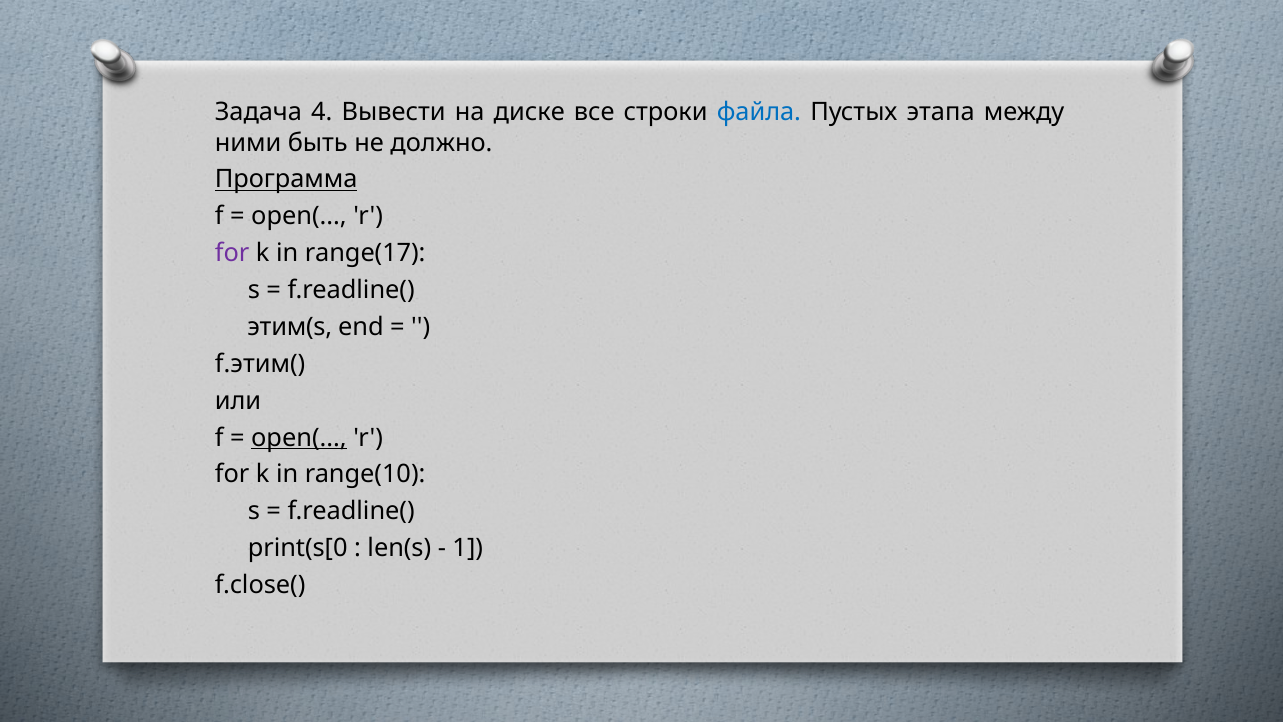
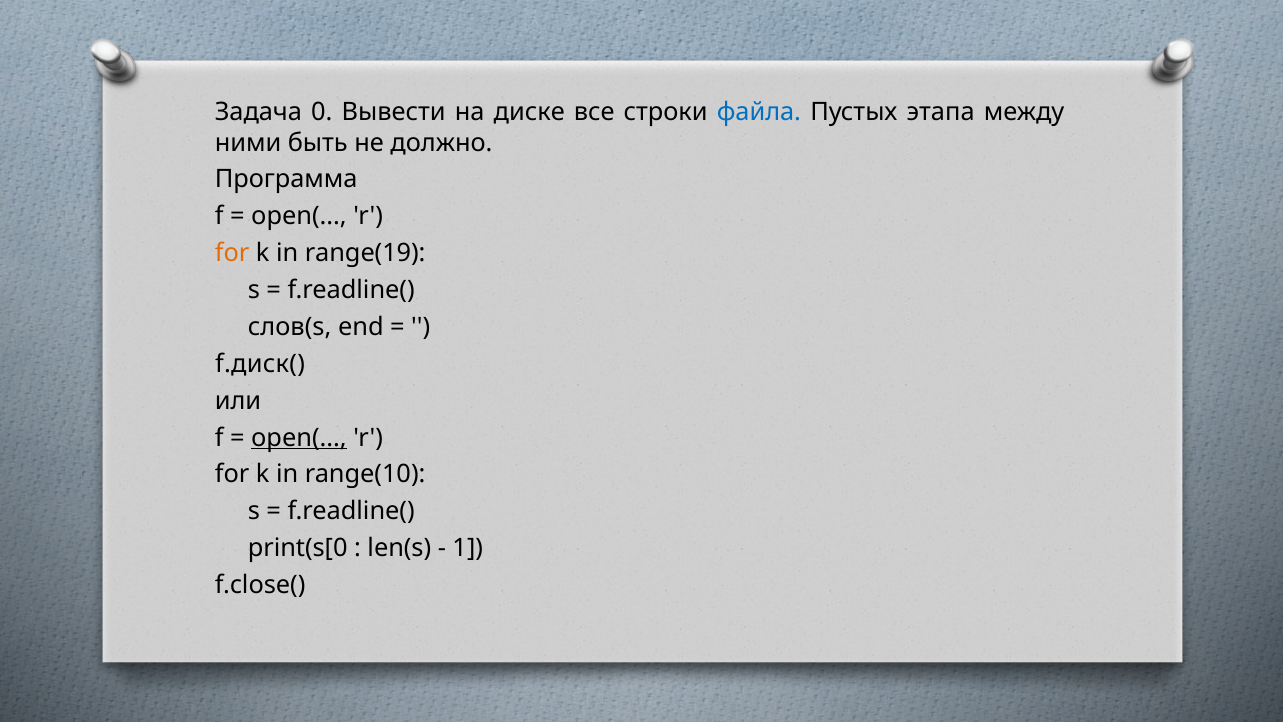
4: 4 -> 0
Программа underline: present -> none
for at (232, 253) colour: purple -> orange
range(17: range(17 -> range(19
этим(s: этим(s -> слов(s
f.этим(: f.этим( -> f.диск(
